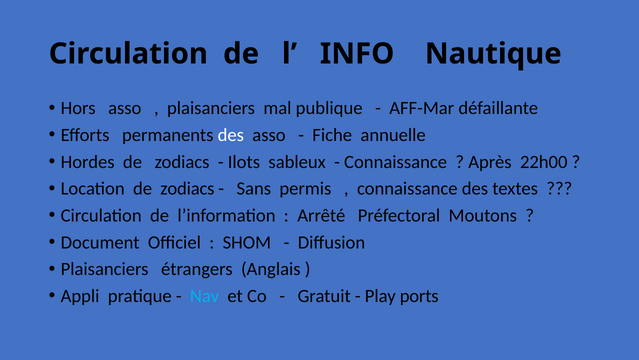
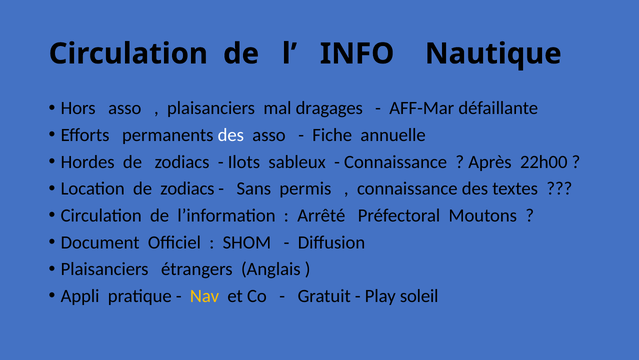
publique: publique -> dragages
Nav colour: light blue -> yellow
ports: ports -> soleil
